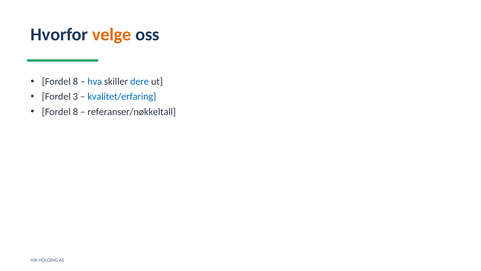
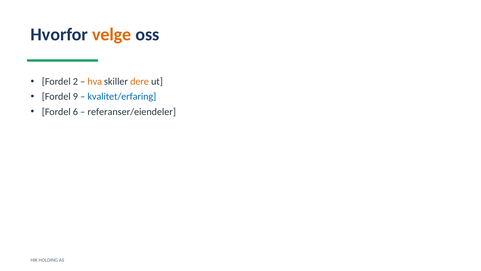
8 at (75, 81): 8 -> 2
hva colour: blue -> orange
dere colour: blue -> orange
3: 3 -> 9
8 at (75, 112): 8 -> 6
referanser/nøkkeltall: referanser/nøkkeltall -> referanser/eiendeler
